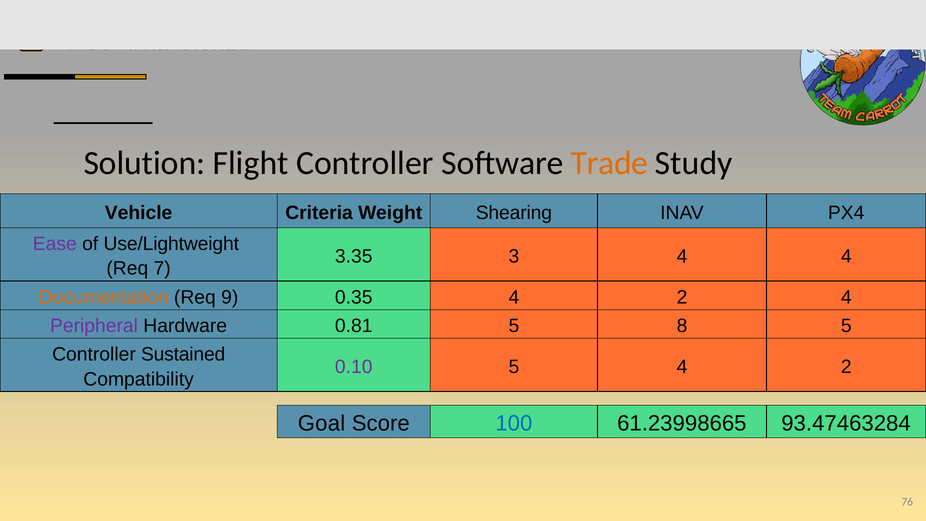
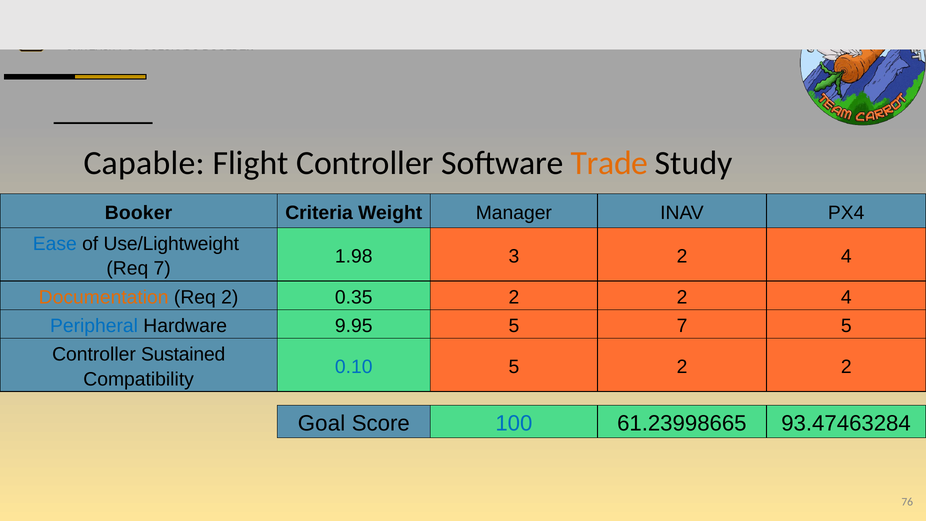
Solution: Solution -> Capable
Vehicle: Vehicle -> Booker
Shearing: Shearing -> Manager
Ease colour: purple -> blue
3.35: 3.35 -> 1.98
3 4: 4 -> 2
Req 9: 9 -> 2
0.35 4: 4 -> 2
Peripheral colour: purple -> blue
0.81: 0.81 -> 9.95
5 8: 8 -> 7
0.10 colour: purple -> blue
5 4: 4 -> 2
